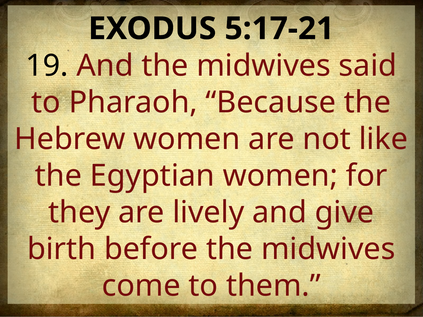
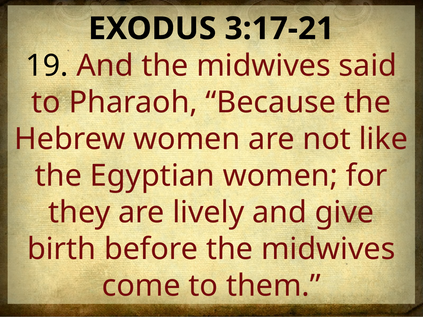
5:17-21: 5:17-21 -> 3:17-21
